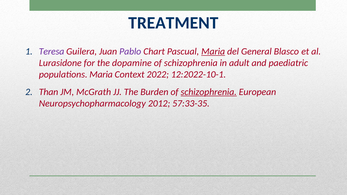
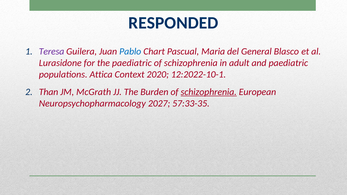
TREATMENT: TREATMENT -> RESPONDED
Pablo colour: purple -> blue
Maria at (213, 51) underline: present -> none
the dopamine: dopamine -> paediatric
populations Maria: Maria -> Attica
2022: 2022 -> 2020
2012: 2012 -> 2027
